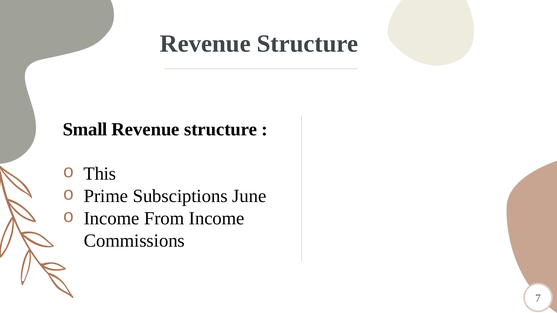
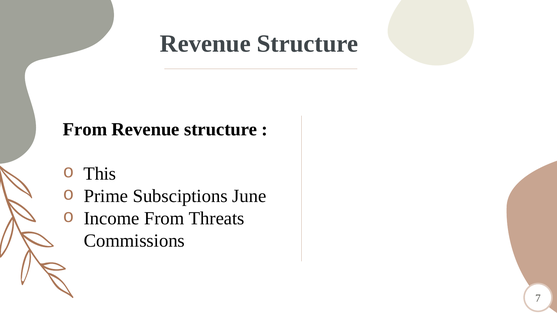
Small at (85, 129): Small -> From
From Income: Income -> Threats
